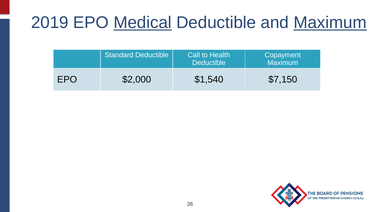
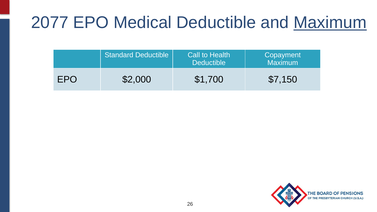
2019: 2019 -> 2077
Medical underline: present -> none
$1,540: $1,540 -> $1,700
